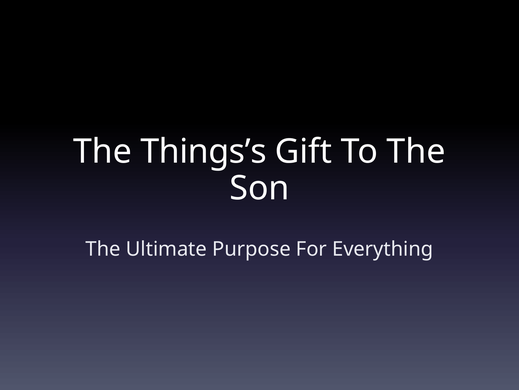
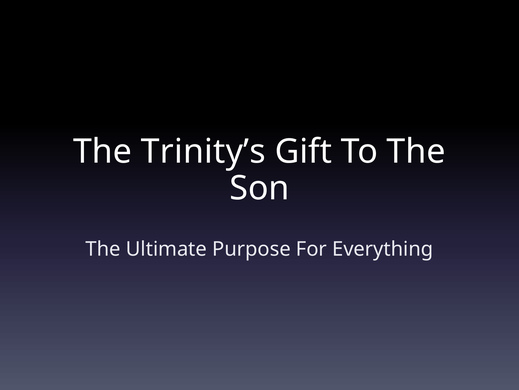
Things’s: Things’s -> Trinity’s
